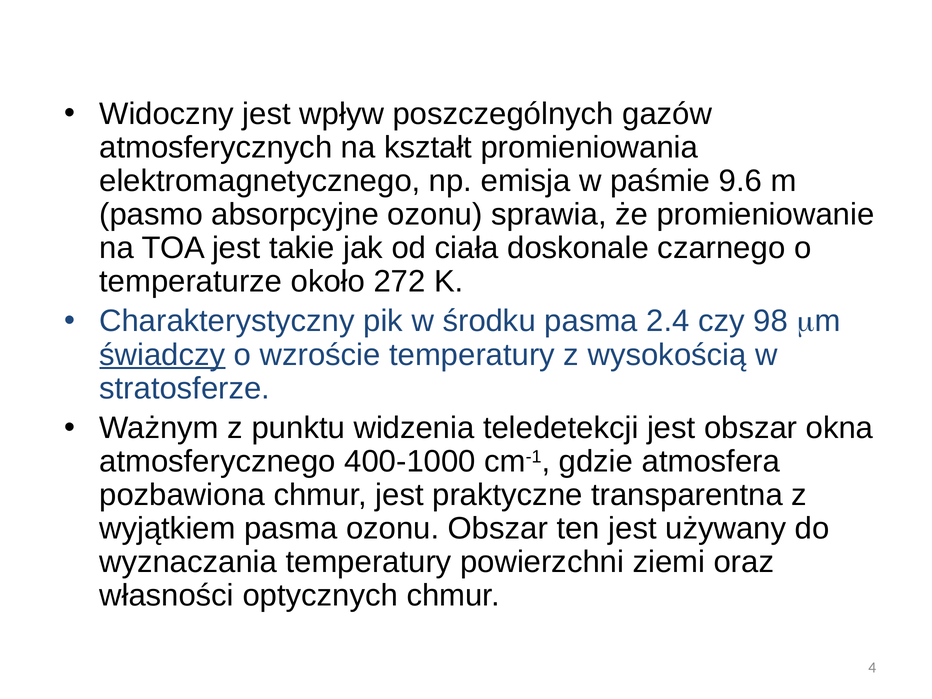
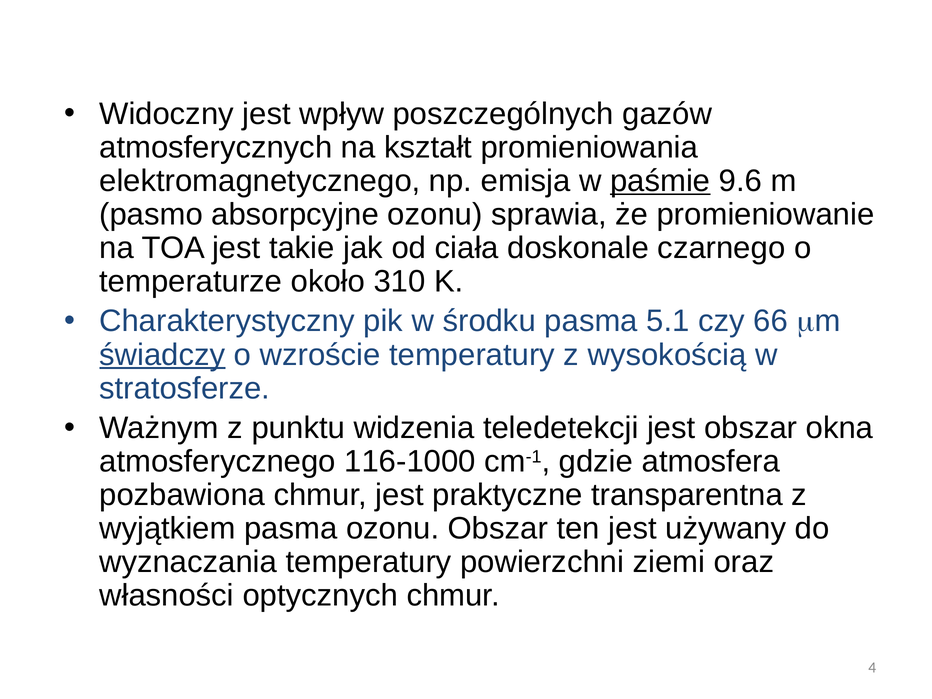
paśmie underline: none -> present
272: 272 -> 310
2.4: 2.4 -> 5.1
98: 98 -> 66
400-1000: 400-1000 -> 116-1000
